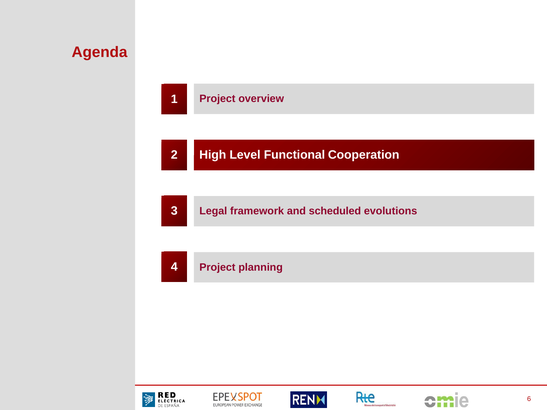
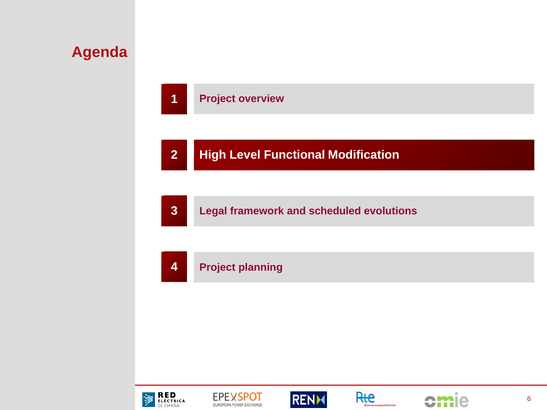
Cooperation: Cooperation -> Modification
